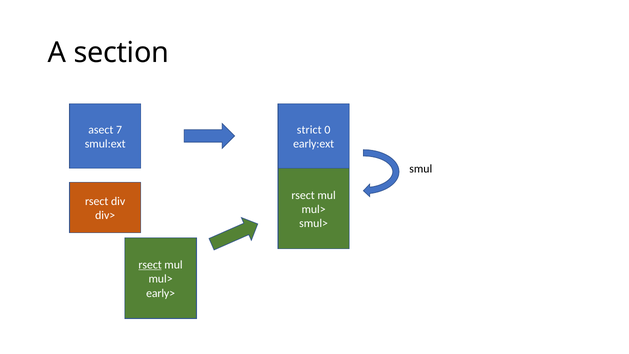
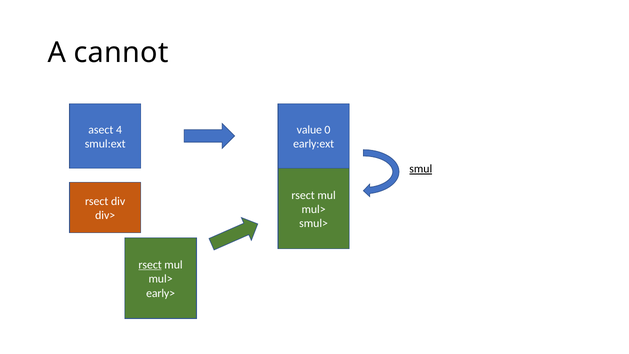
section: section -> cannot
7: 7 -> 4
strict: strict -> value
smul underline: none -> present
